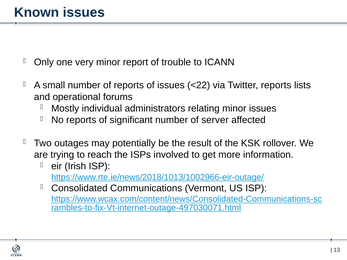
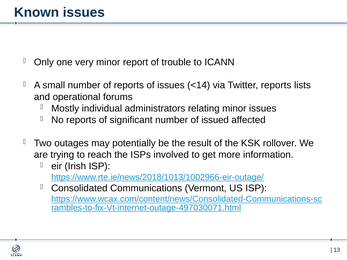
<22: <22 -> <14
server: server -> issued
